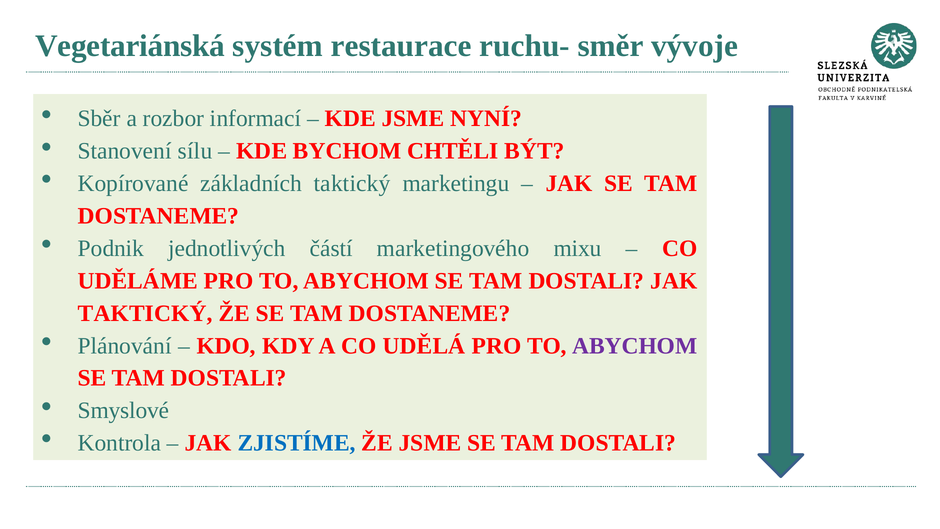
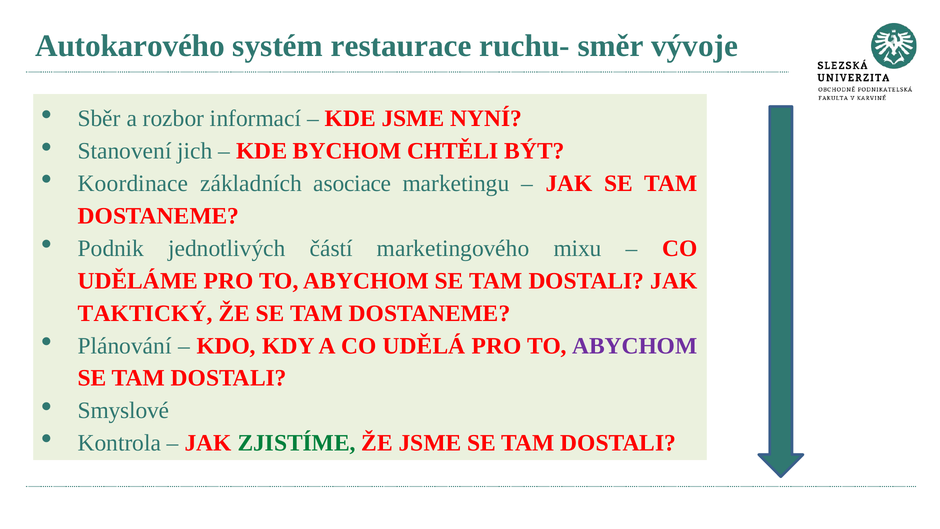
Vegetariánská: Vegetariánská -> Autokarového
sílu: sílu -> jich
Kopírované: Kopírované -> Koordinace
základních taktický: taktický -> asociace
ZJISTÍME colour: blue -> green
